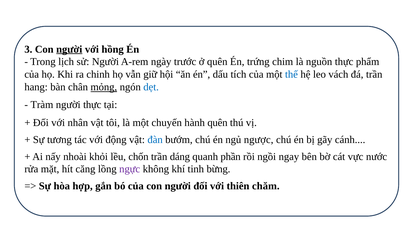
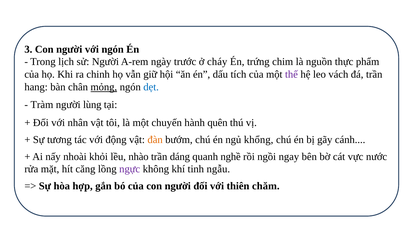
người at (69, 49) underline: present -> none
với hồng: hồng -> ngón
ở quên: quên -> cháy
thế colour: blue -> purple
người thực: thực -> lùng
đàn colour: blue -> orange
ngược: ngược -> khổng
chốn: chốn -> nhào
phần: phần -> nghề
bừng: bừng -> ngẫu
